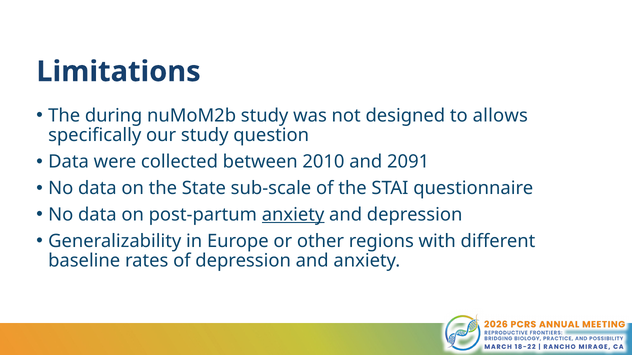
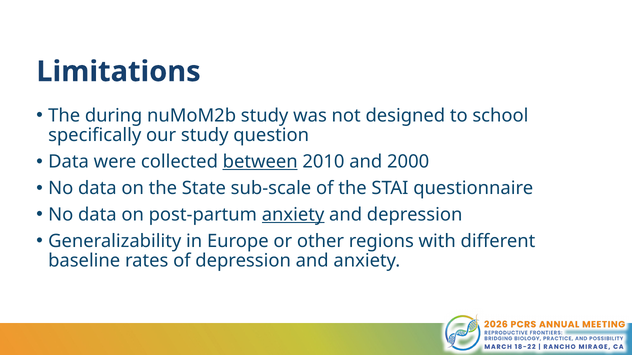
allows: allows -> school
between underline: none -> present
2091: 2091 -> 2000
